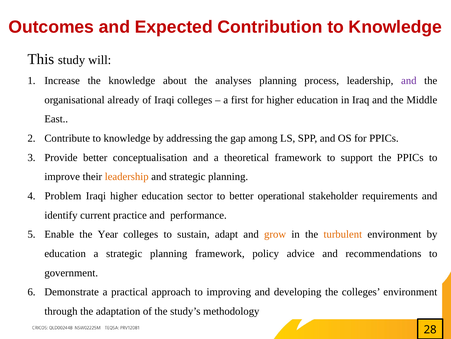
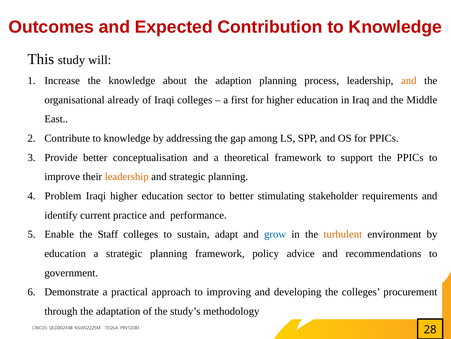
analyses: analyses -> adaption
and at (409, 81) colour: purple -> orange
operational: operational -> stimulating
Year: Year -> Staff
grow colour: orange -> blue
colleges environment: environment -> procurement
